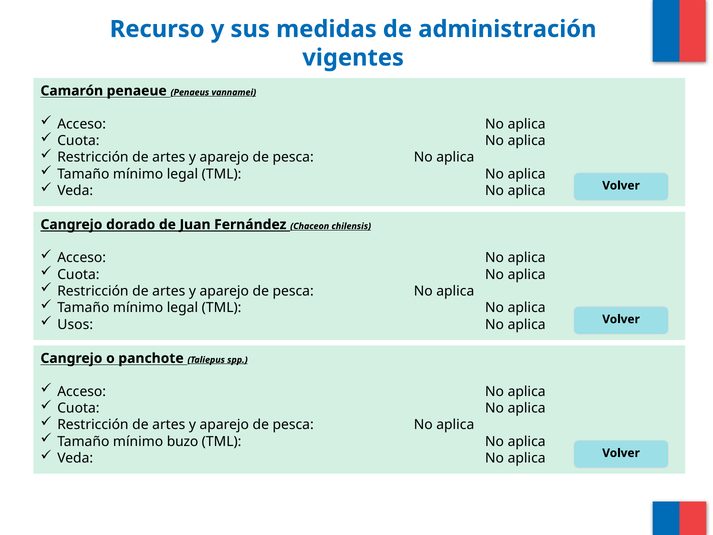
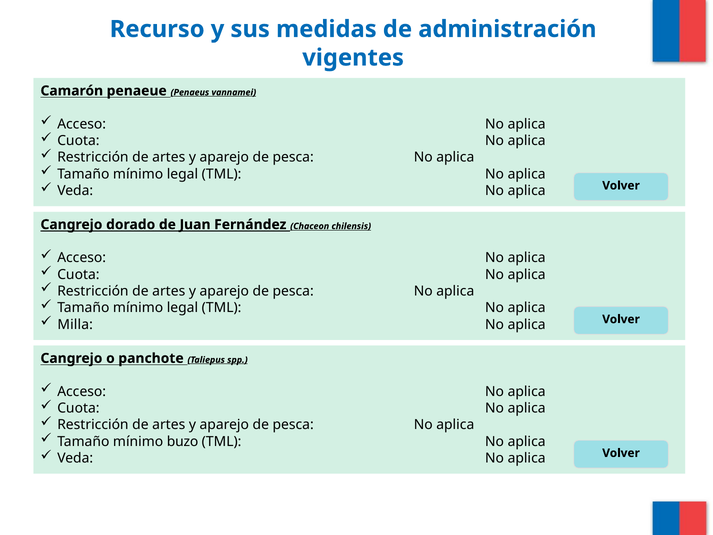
Usos: Usos -> Milla
